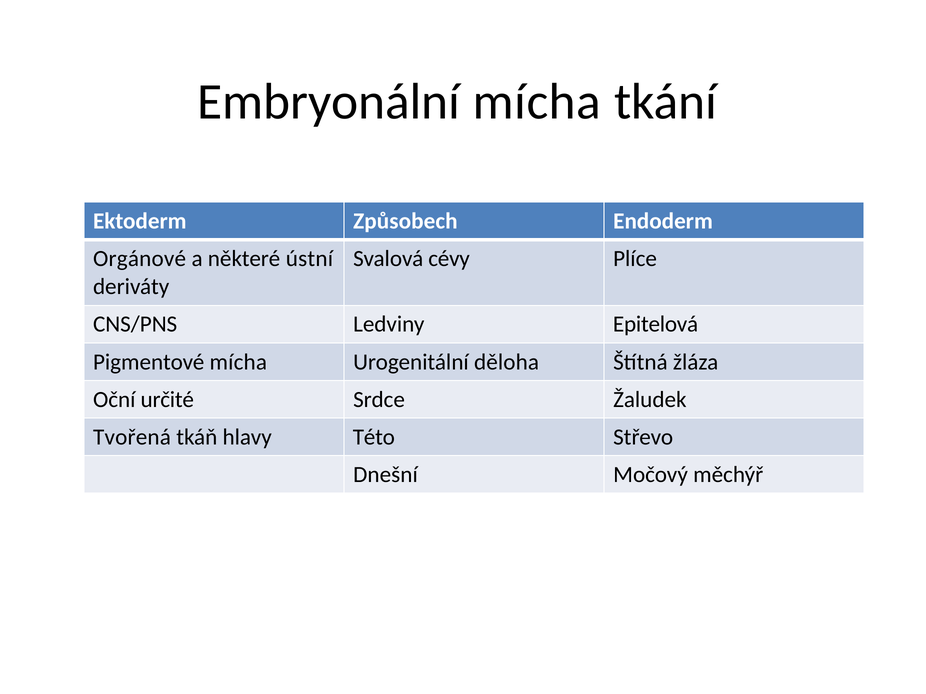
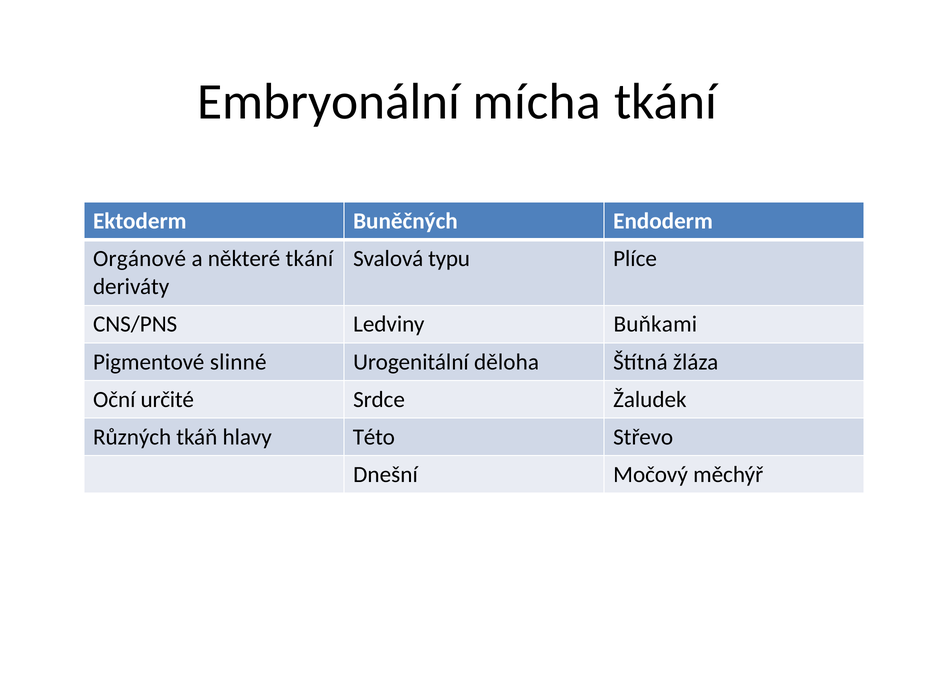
Způsobech: Způsobech -> Buněčných
některé ústní: ústní -> tkání
cévy: cévy -> typu
Epitelová: Epitelová -> Buňkami
Pigmentové mícha: mícha -> slinné
Tvořená: Tvořená -> Různých
